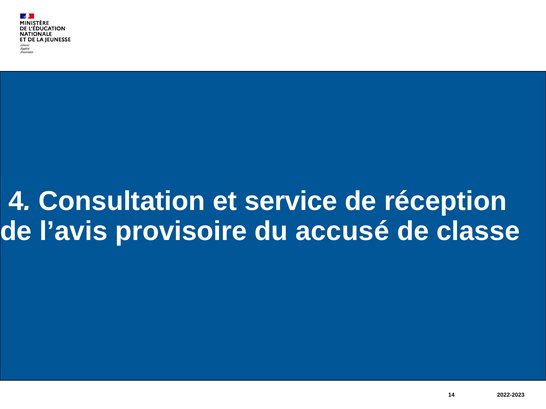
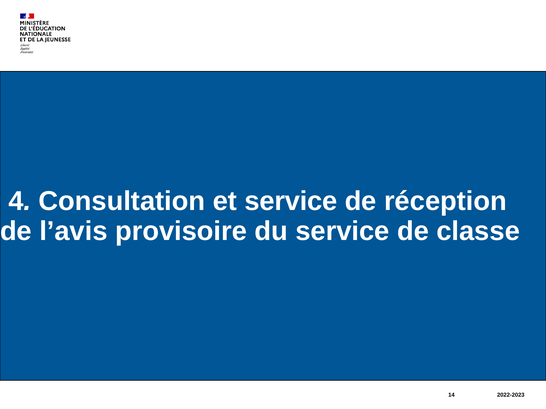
du accusé: accusé -> service
